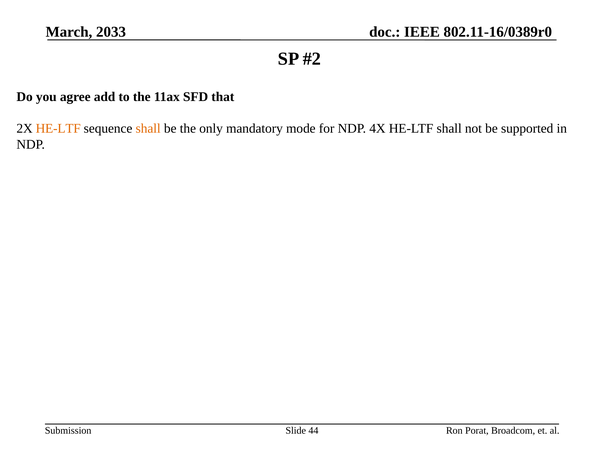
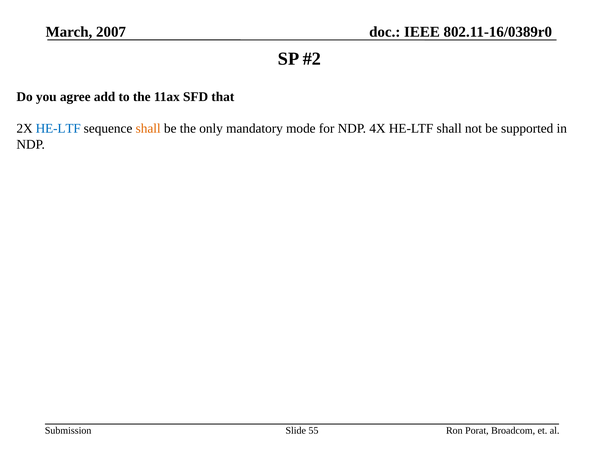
2033: 2033 -> 2007
HE-LTF at (58, 129) colour: orange -> blue
44: 44 -> 55
